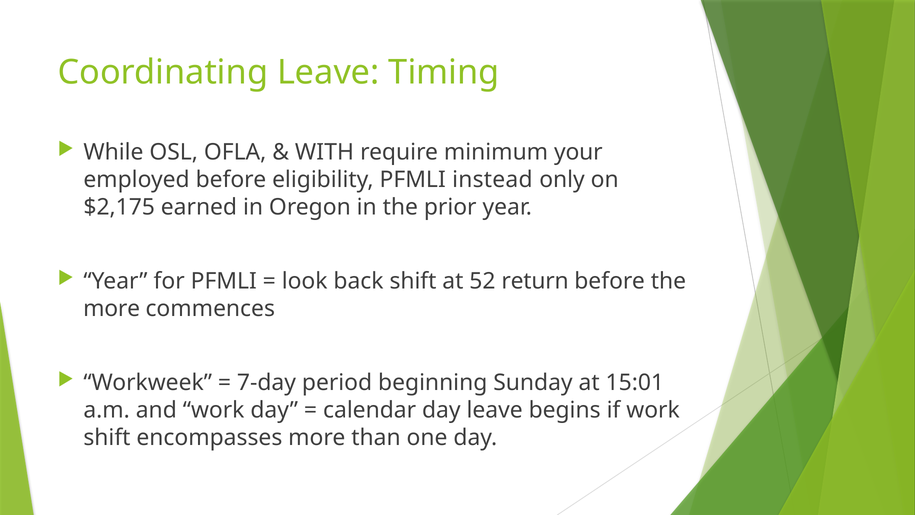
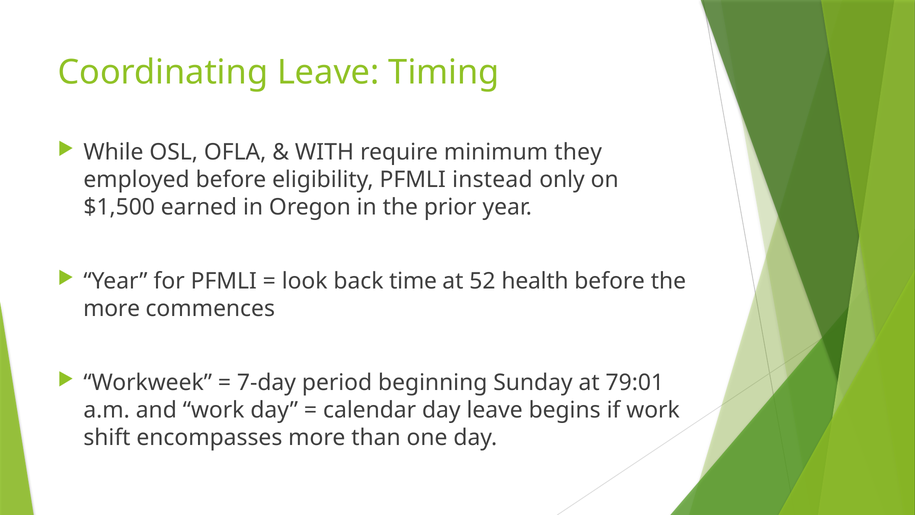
your: your -> they
$2,175: $2,175 -> $1,500
back shift: shift -> time
return: return -> health
15:01: 15:01 -> 79:01
